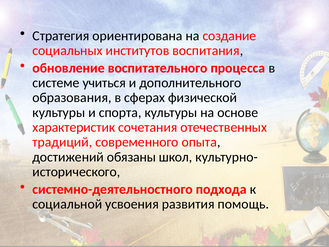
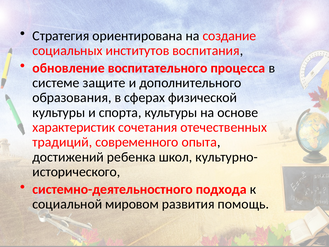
учиться: учиться -> защите
обязаны: обязаны -> ребенка
усвоения: усвоения -> мировом
